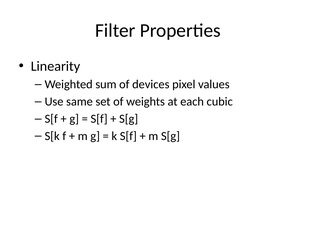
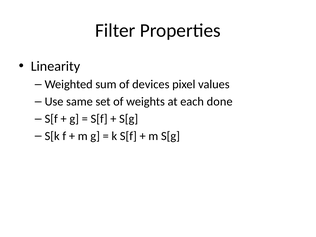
cubic: cubic -> done
